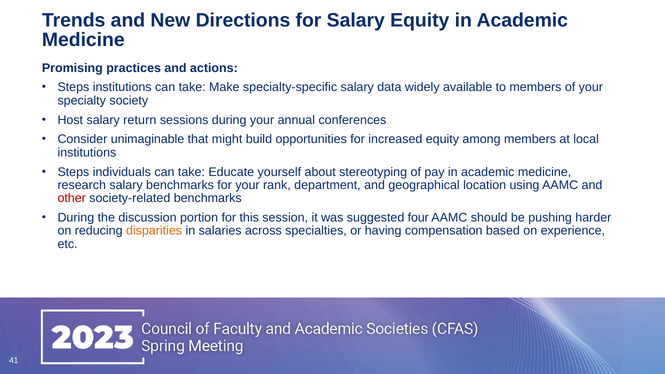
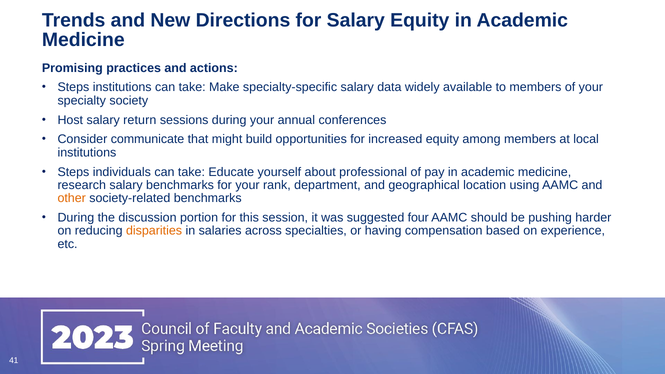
unimaginable: unimaginable -> communicate
stereotyping: stereotyping -> professional
other colour: red -> orange
